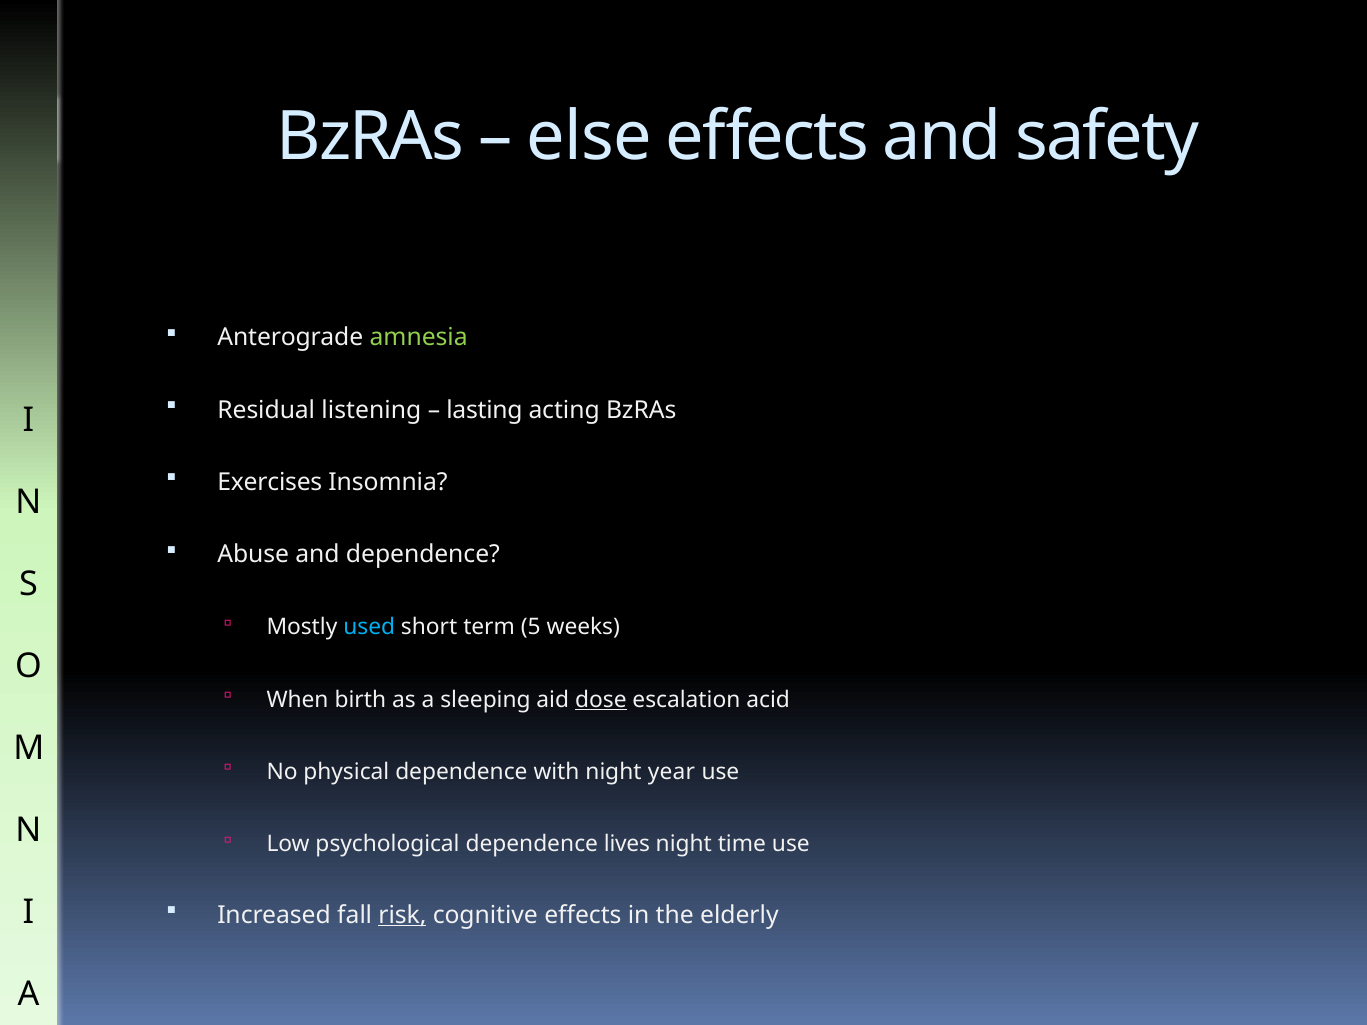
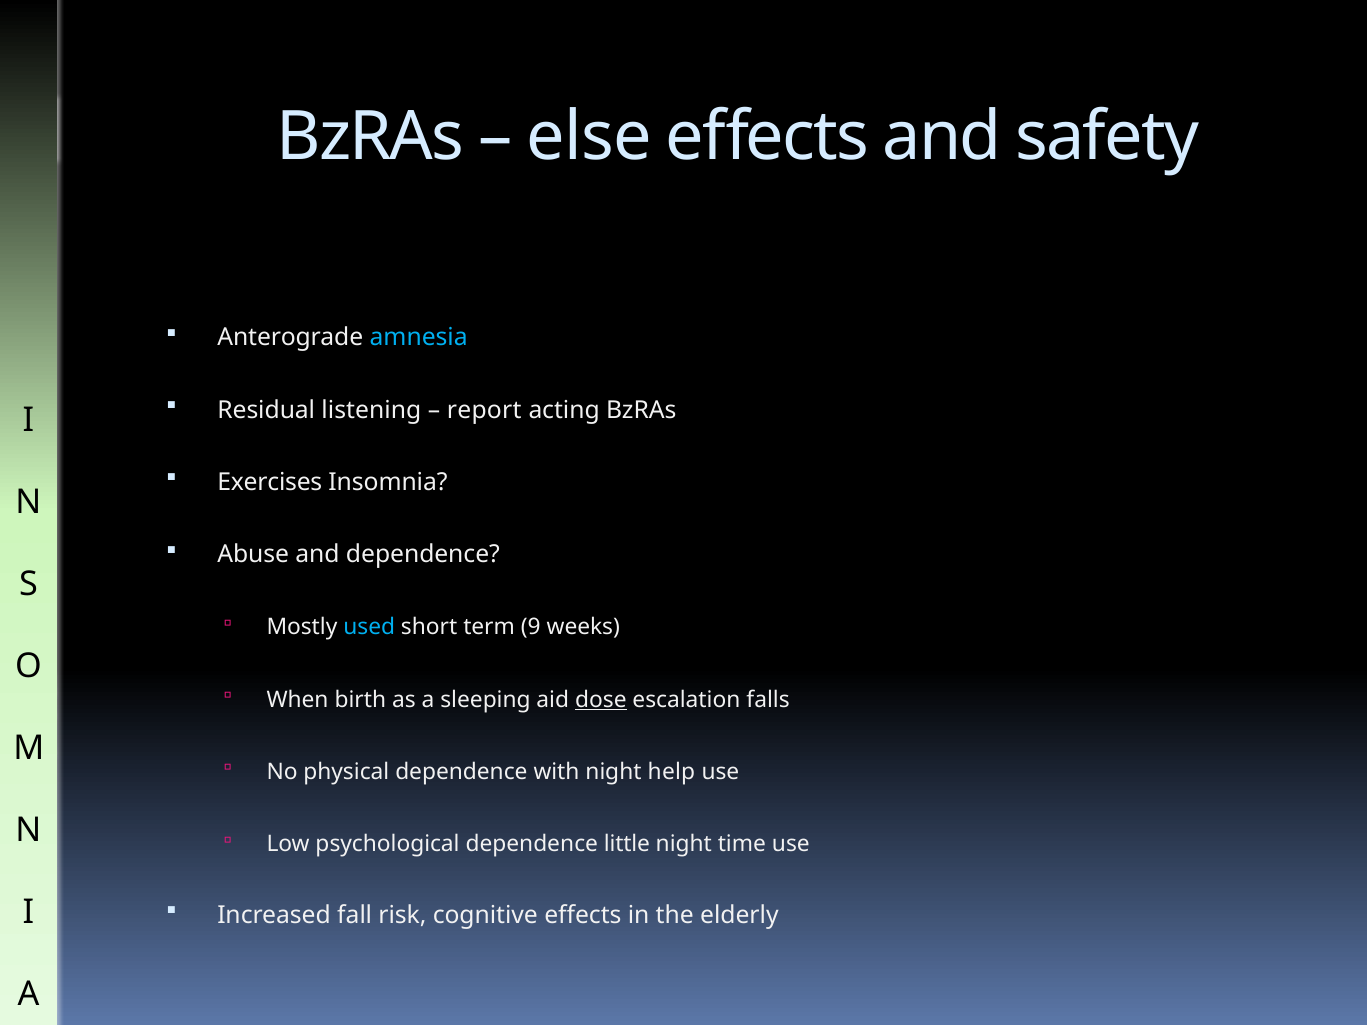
amnesia colour: light green -> light blue
lasting: lasting -> report
5: 5 -> 9
acid: acid -> falls
year: year -> help
lives: lives -> little
risk underline: present -> none
